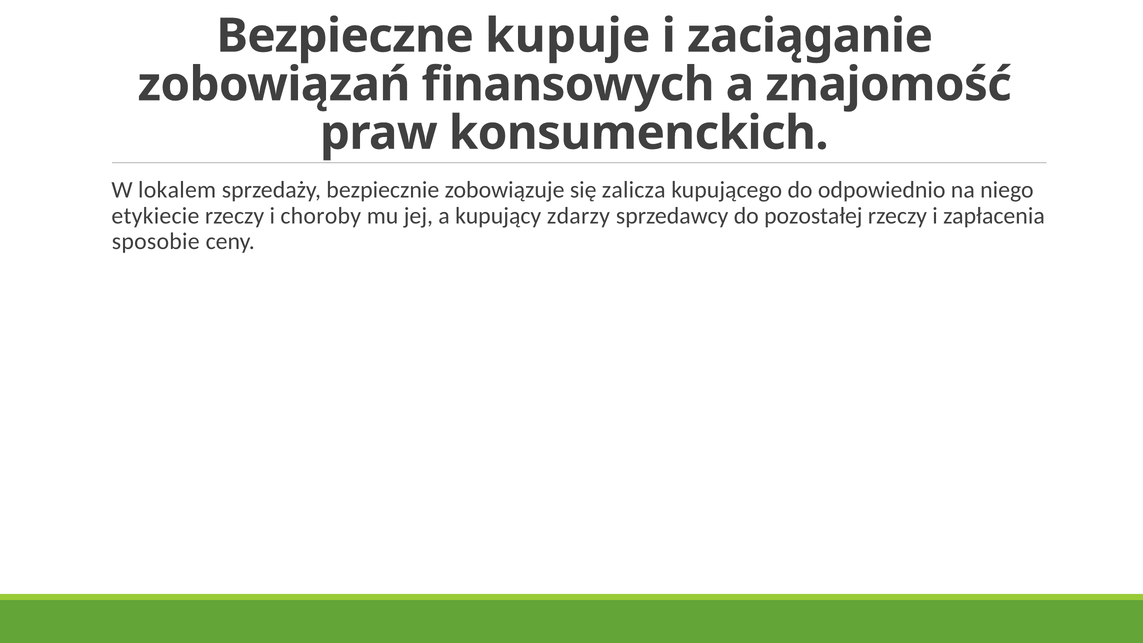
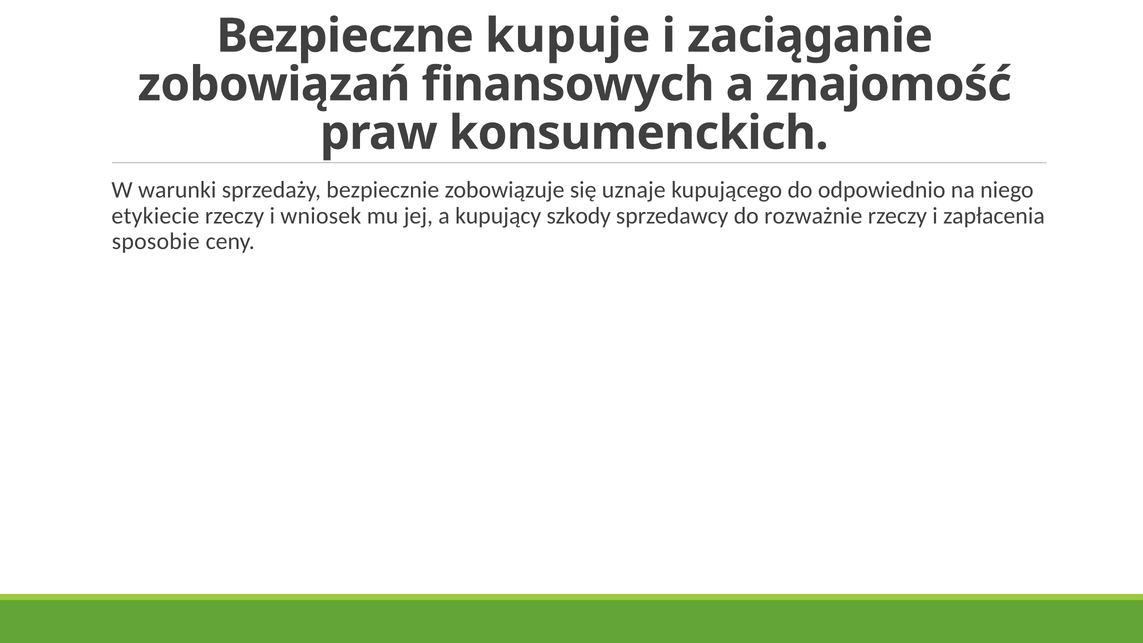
lokalem: lokalem -> warunki
zalicza: zalicza -> uznaje
choroby: choroby -> wniosek
zdarzy: zdarzy -> szkody
pozostałej: pozostałej -> rozważnie
